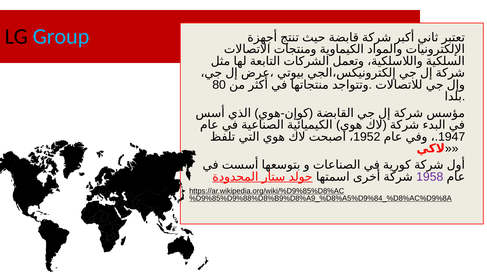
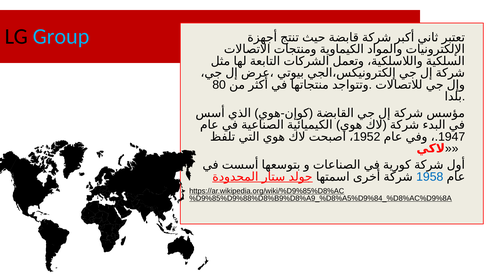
1958 colour: purple -> blue
